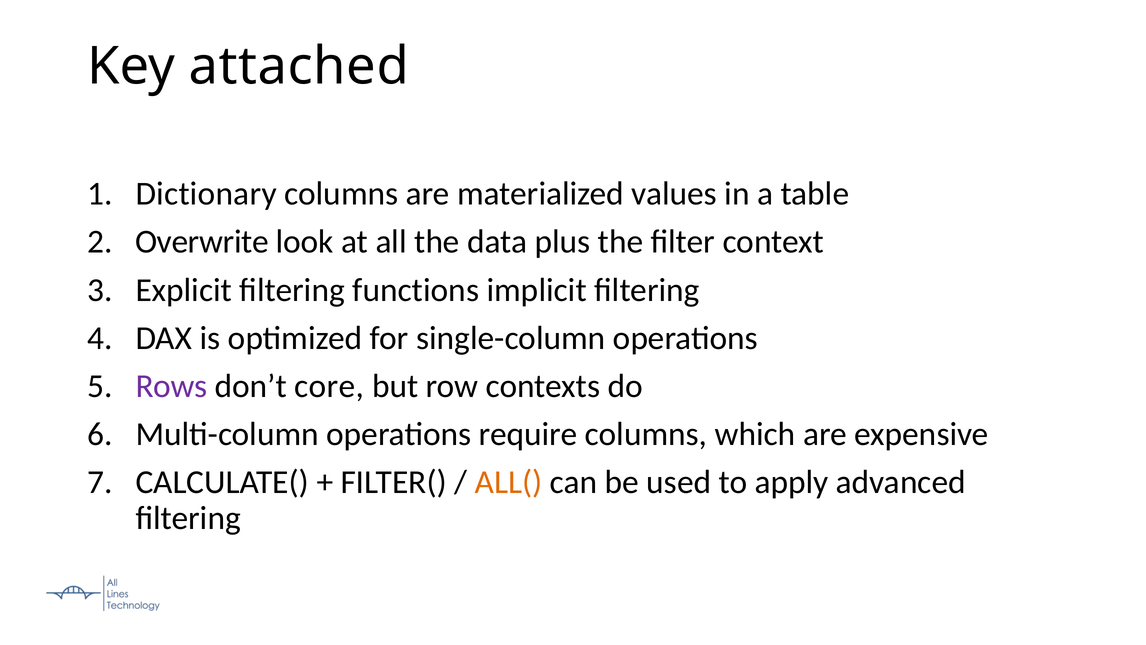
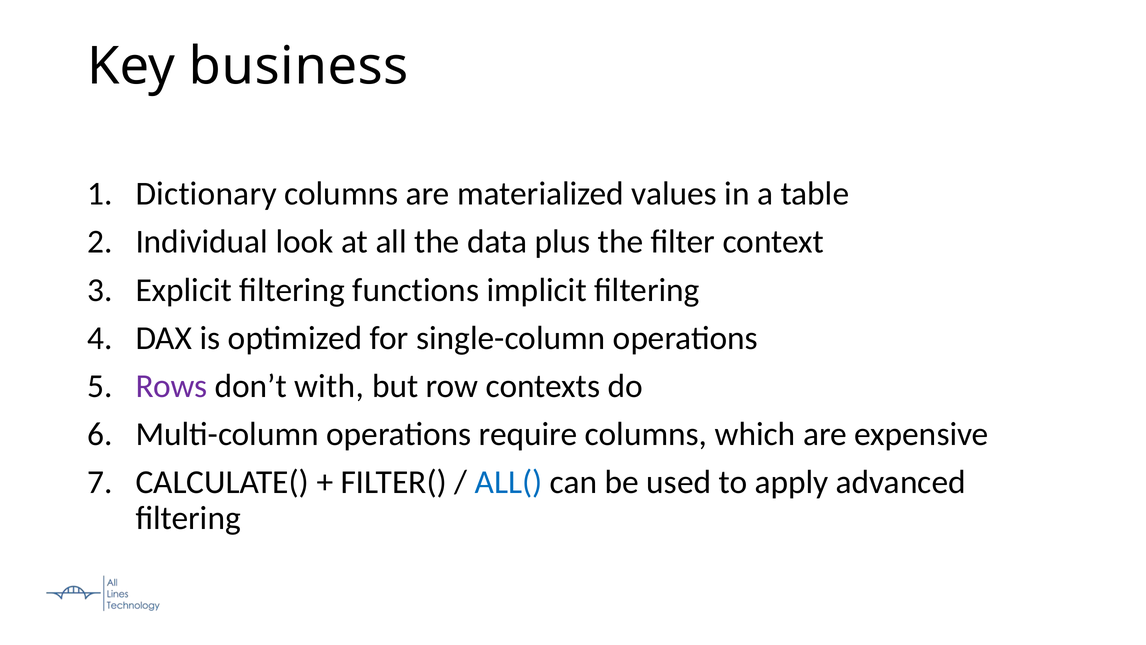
attached: attached -> business
Overwrite: Overwrite -> Individual
core: core -> with
ALL( colour: orange -> blue
